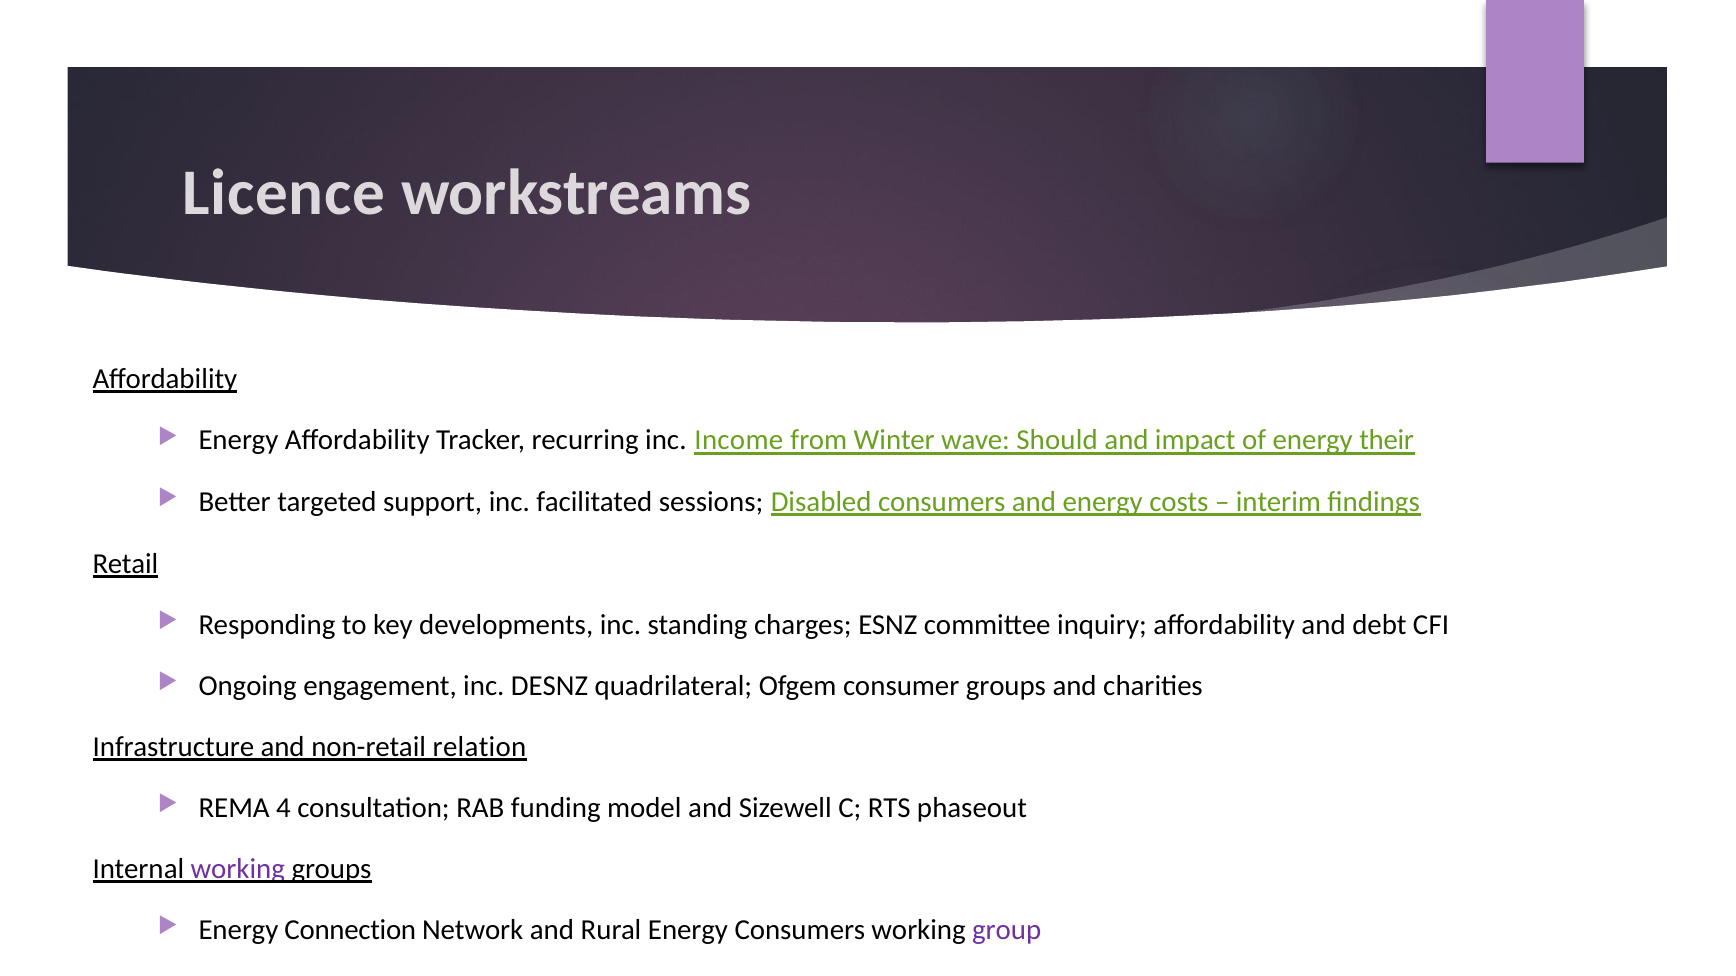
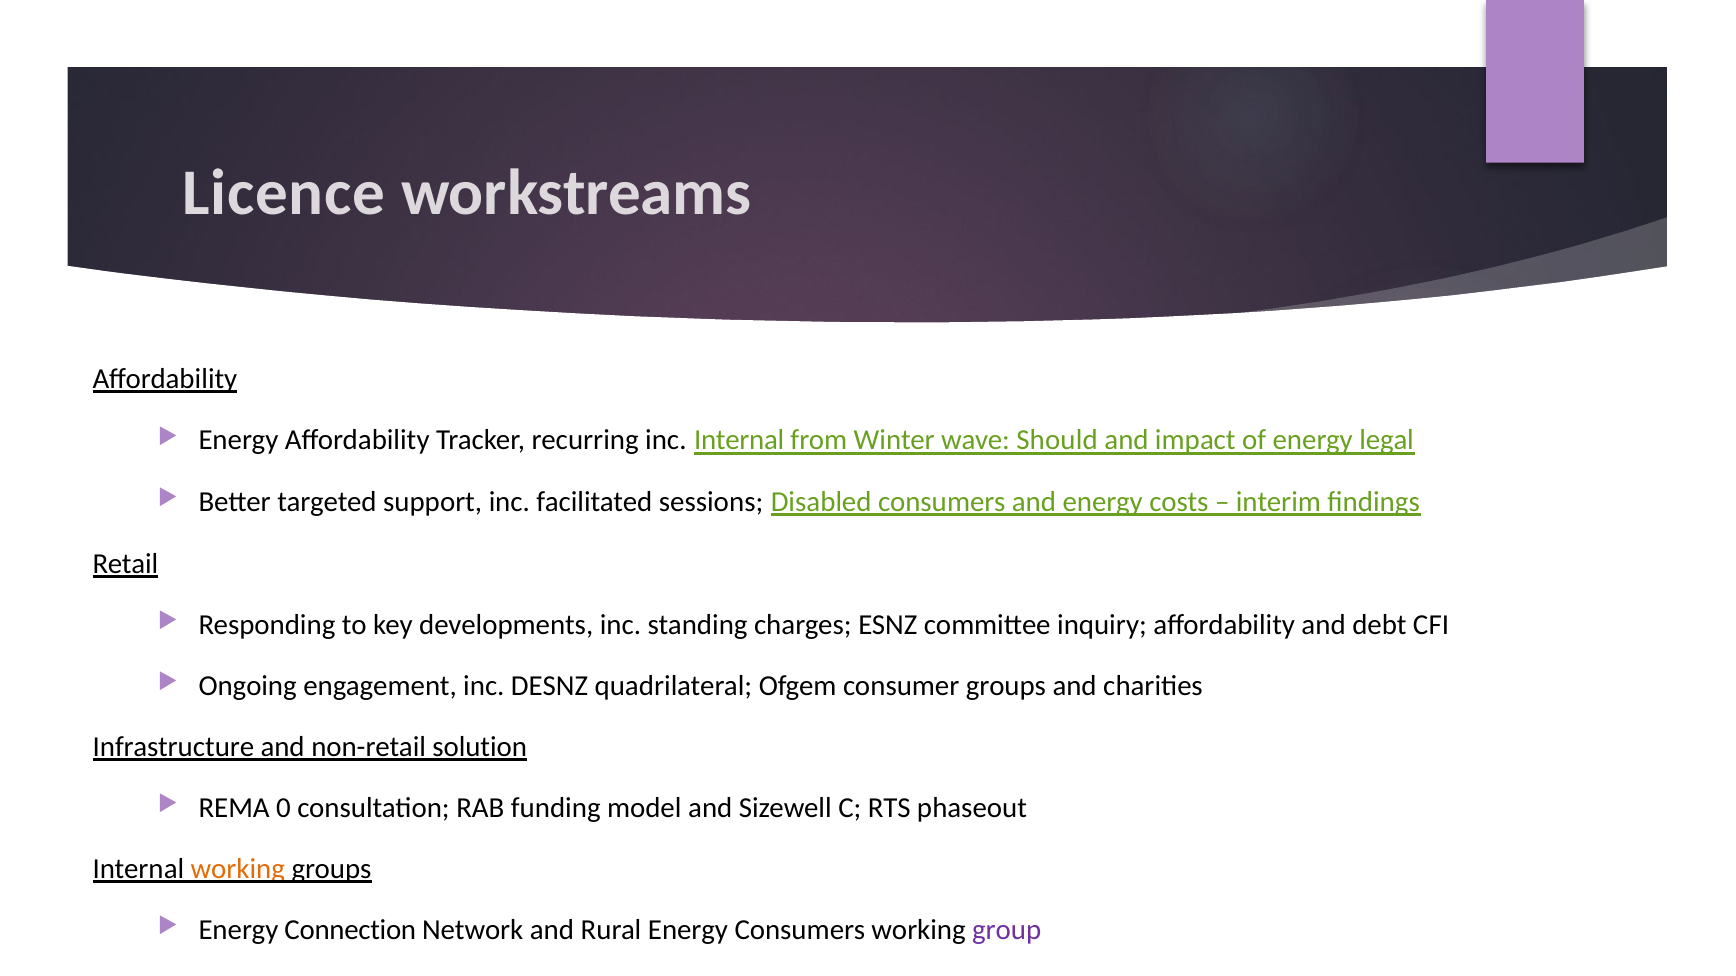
inc Income: Income -> Internal
their: their -> legal
relation: relation -> solution
4: 4 -> 0
working at (238, 870) colour: purple -> orange
